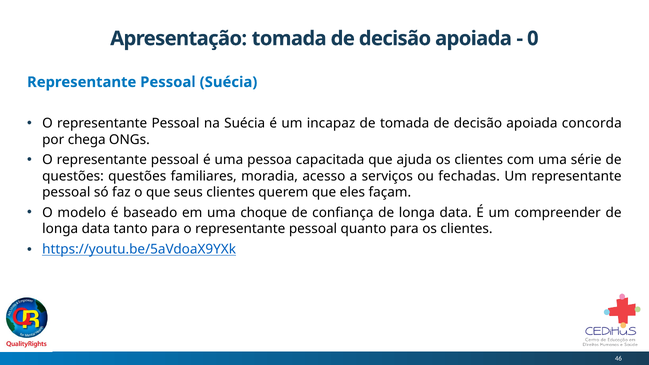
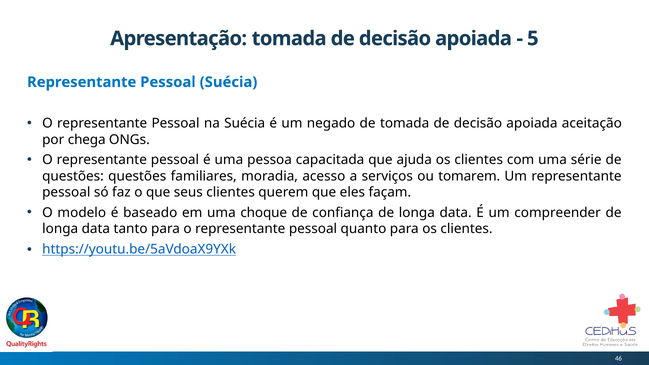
0: 0 -> 5
incapaz: incapaz -> negado
concorda: concorda -> aceitação
fechadas: fechadas -> tomarem
